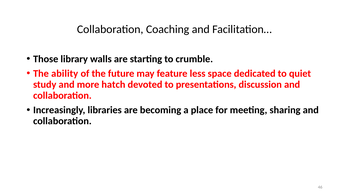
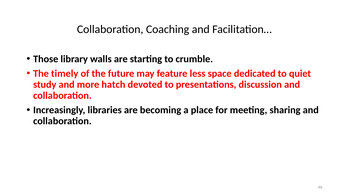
ability: ability -> timely
